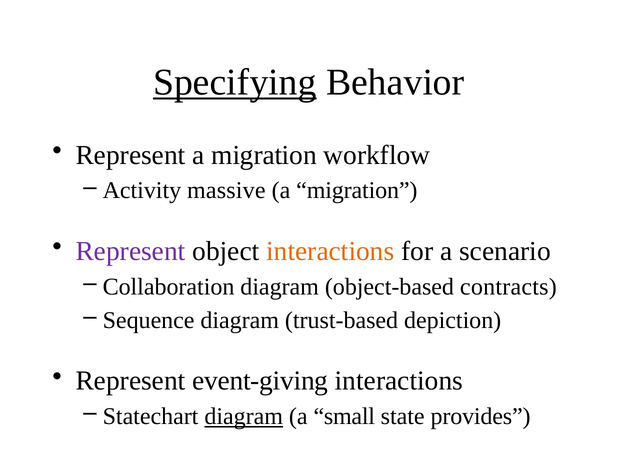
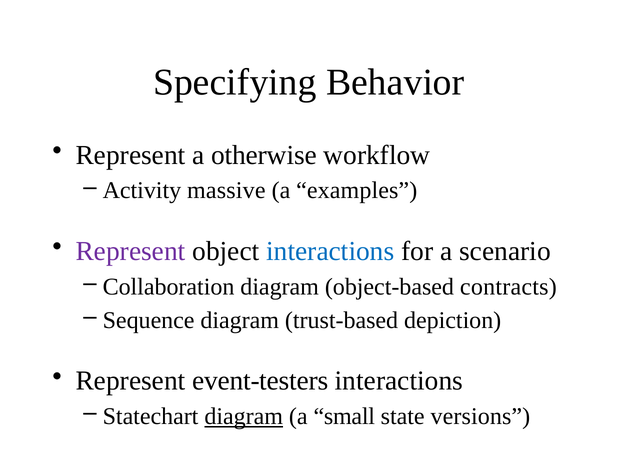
Specifying underline: present -> none
Represent a migration: migration -> otherwise
migration at (357, 191): migration -> examples
interactions at (330, 251) colour: orange -> blue
event-giving: event-giving -> event-testers
provides: provides -> versions
